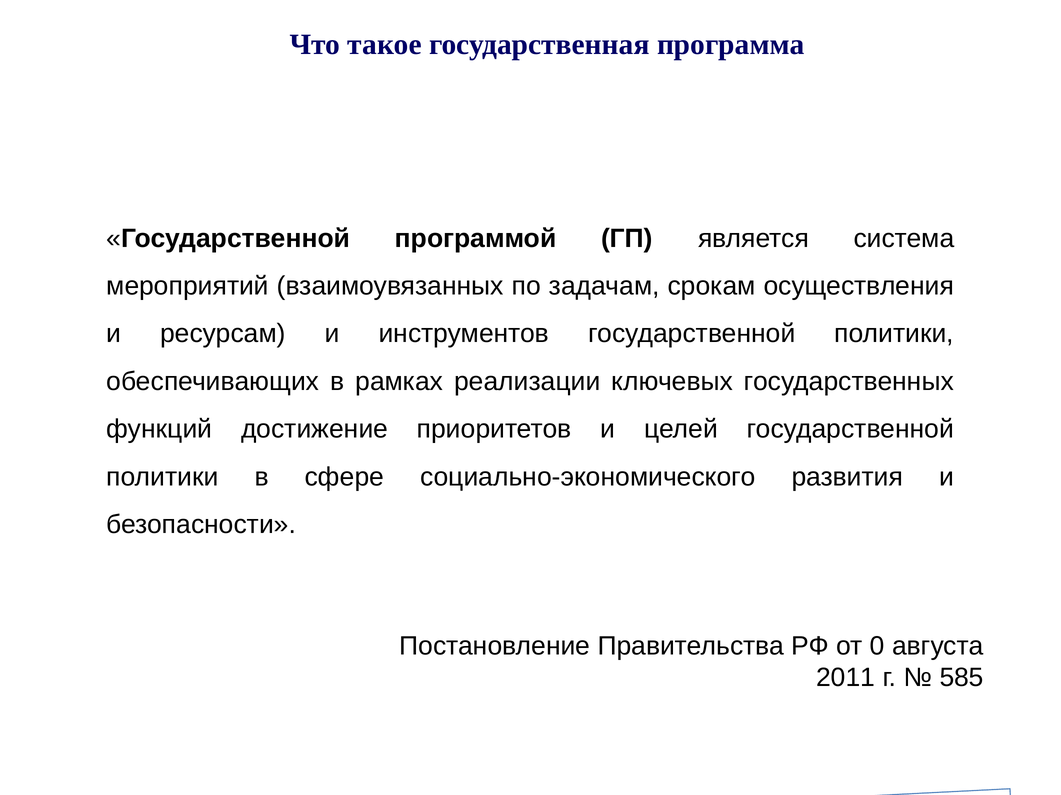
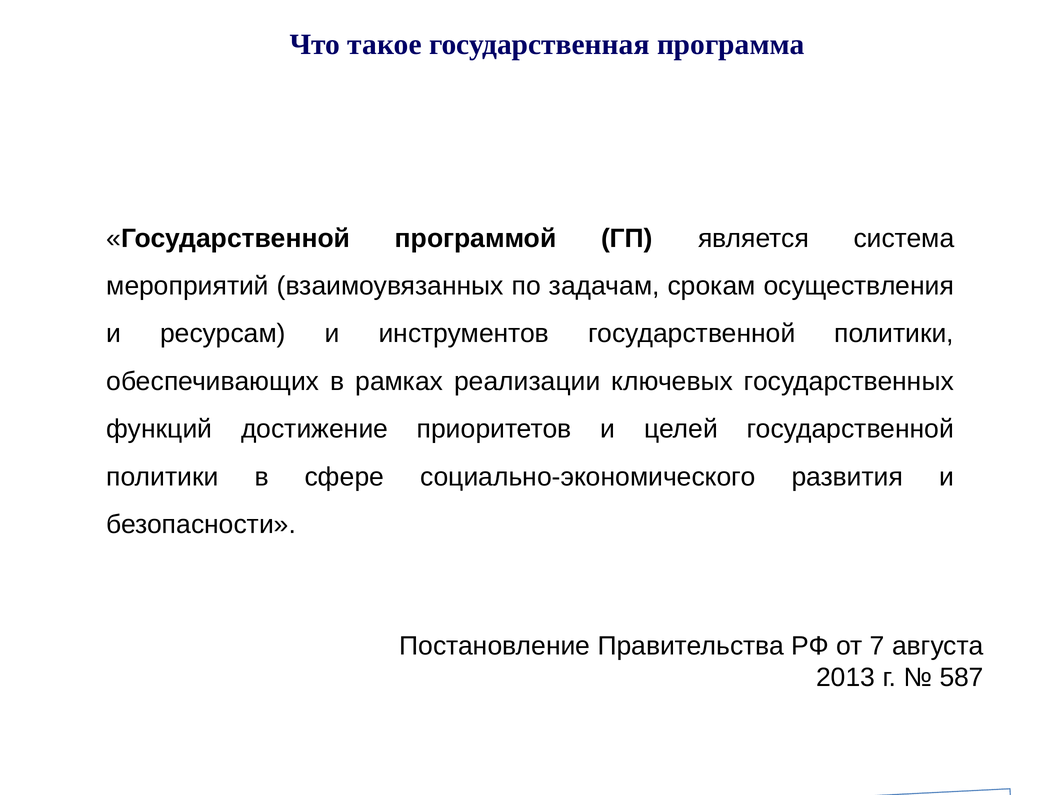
0: 0 -> 7
2011: 2011 -> 2013
585: 585 -> 587
